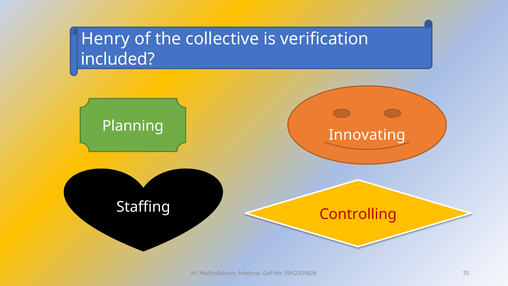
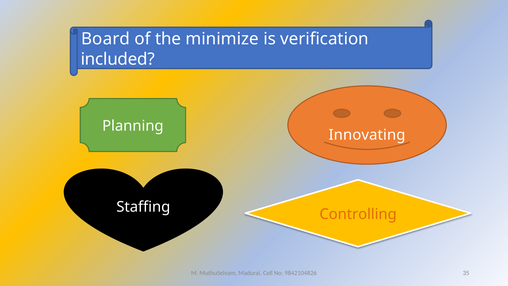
Henry: Henry -> Board
collective: collective -> minimize
Controlling colour: red -> orange
